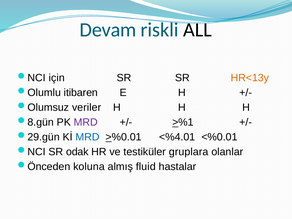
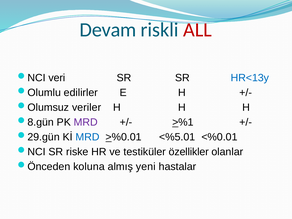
ALL colour: black -> red
için: için -> veri
HR<13y colour: orange -> blue
itibaren: itibaren -> edilirler
<%4.01: <%4.01 -> <%5.01
odak: odak -> riske
gruplara: gruplara -> özellikler
fluid: fluid -> yeni
